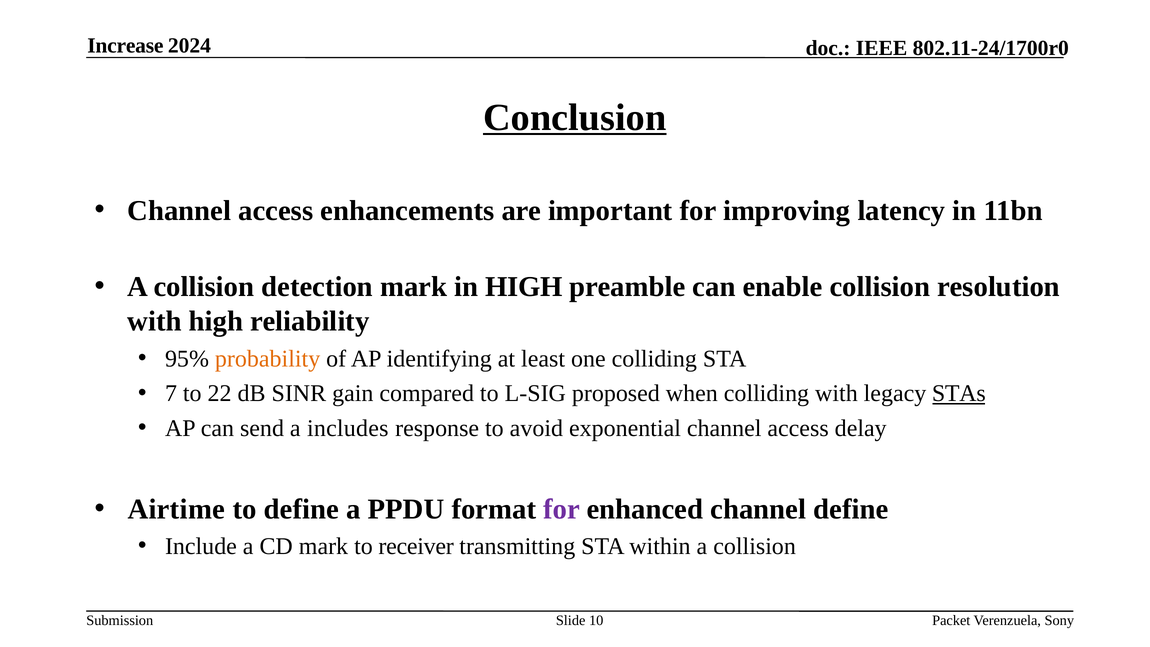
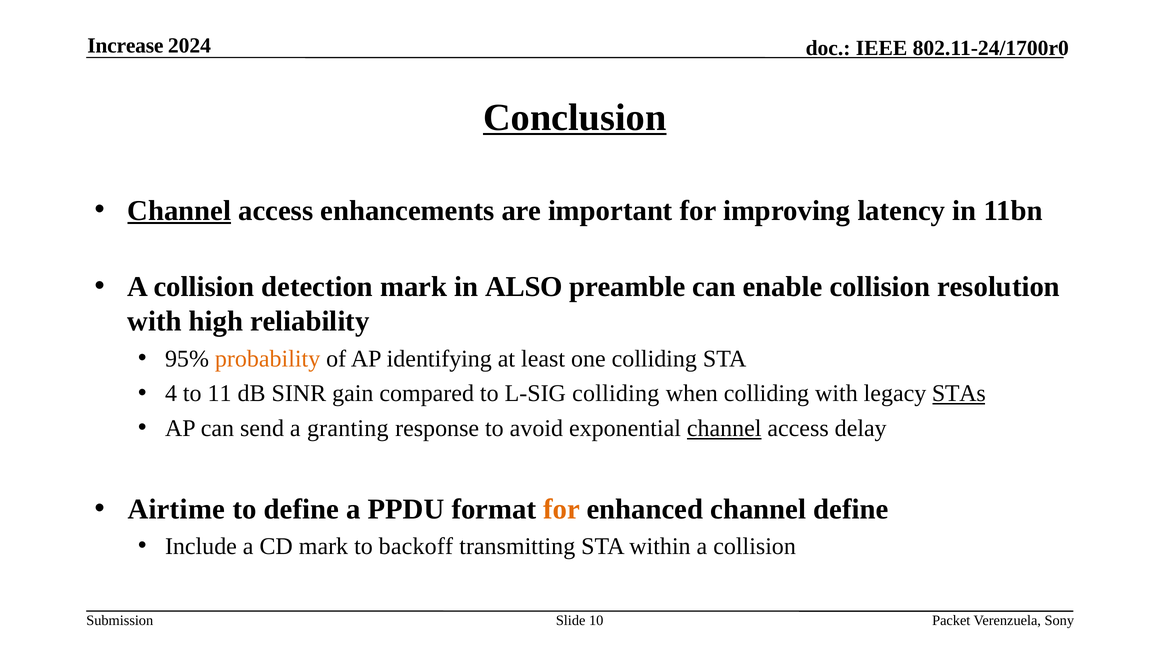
Channel at (179, 210) underline: none -> present
in HIGH: HIGH -> ALSO
7: 7 -> 4
22: 22 -> 11
L-SIG proposed: proposed -> colliding
includes: includes -> granting
channel at (724, 428) underline: none -> present
for at (562, 509) colour: purple -> orange
receiver: receiver -> backoff
